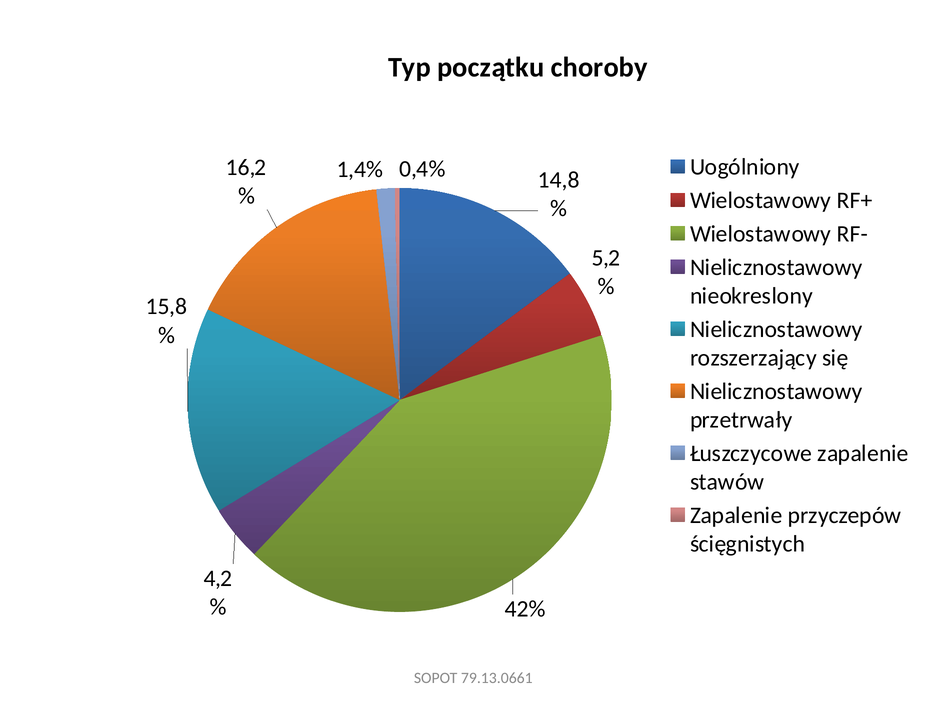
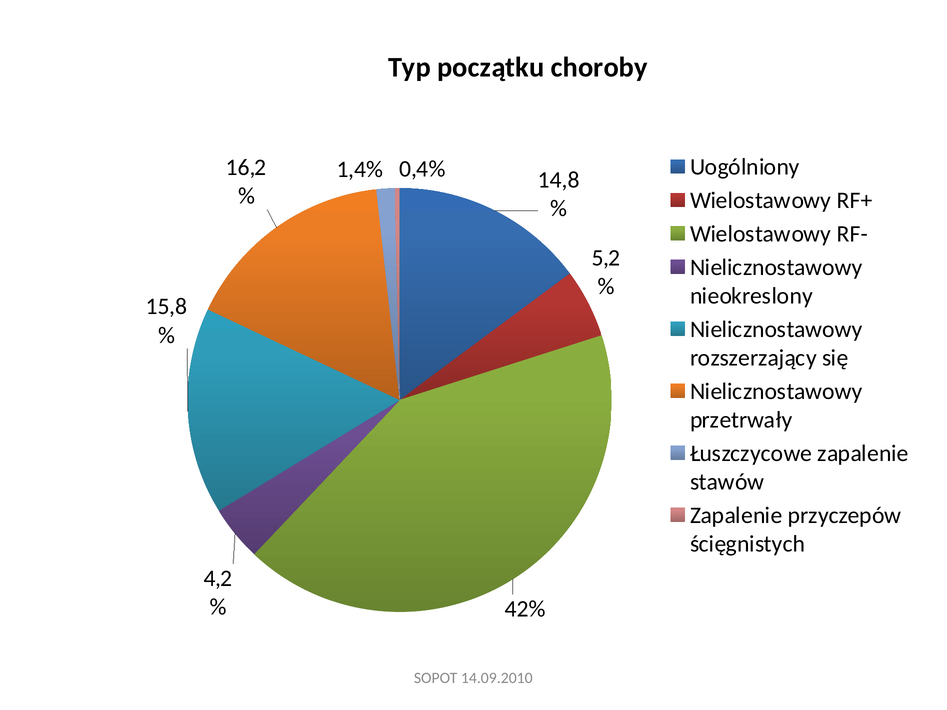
79.13.0661: 79.13.0661 -> 14.09.2010
